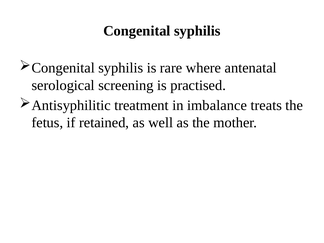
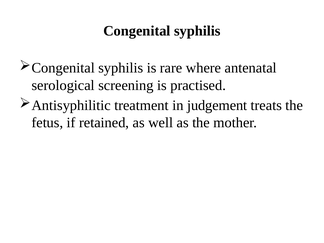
imbalance: imbalance -> judgement
